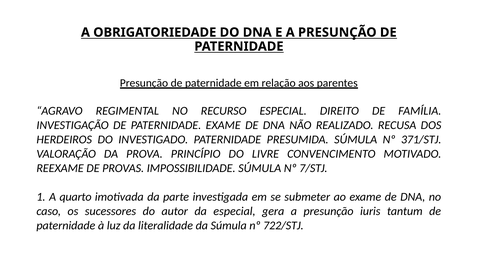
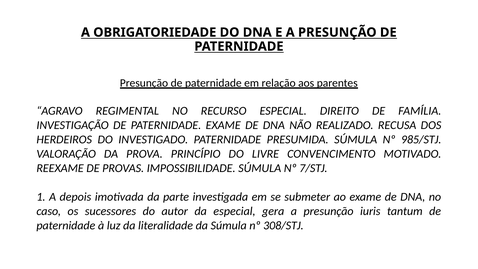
371/STJ: 371/STJ -> 985/STJ
quarto: quarto -> depois
722/STJ: 722/STJ -> 308/STJ
